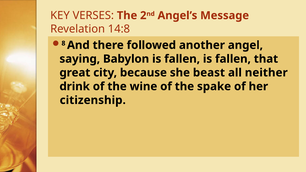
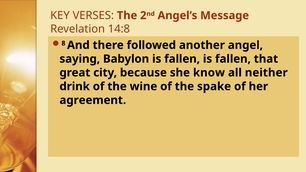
beast: beast -> know
citizenship: citizenship -> agreement
